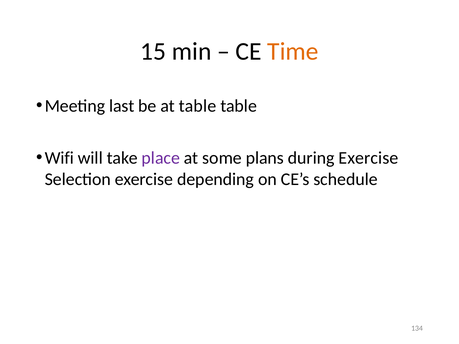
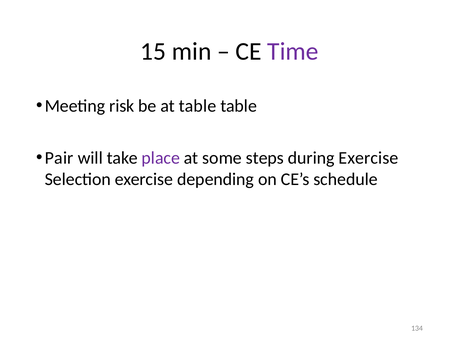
Time colour: orange -> purple
last: last -> risk
Wifi: Wifi -> Pair
plans: plans -> steps
